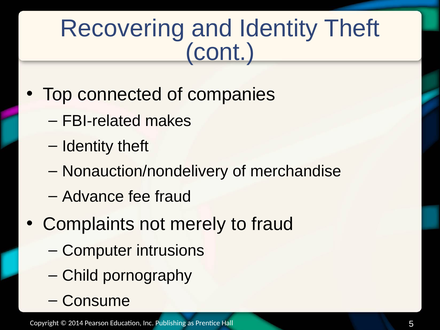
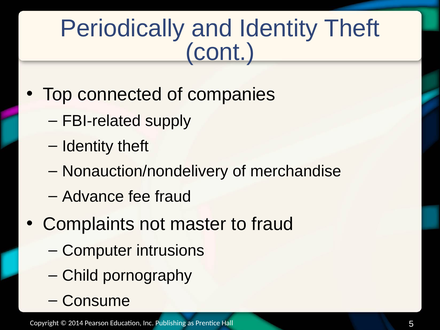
Recovering: Recovering -> Periodically
makes: makes -> supply
merely: merely -> master
